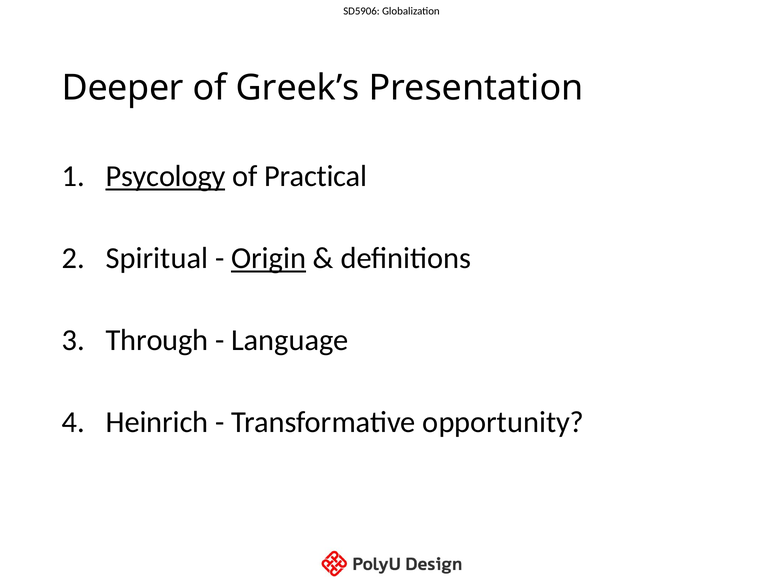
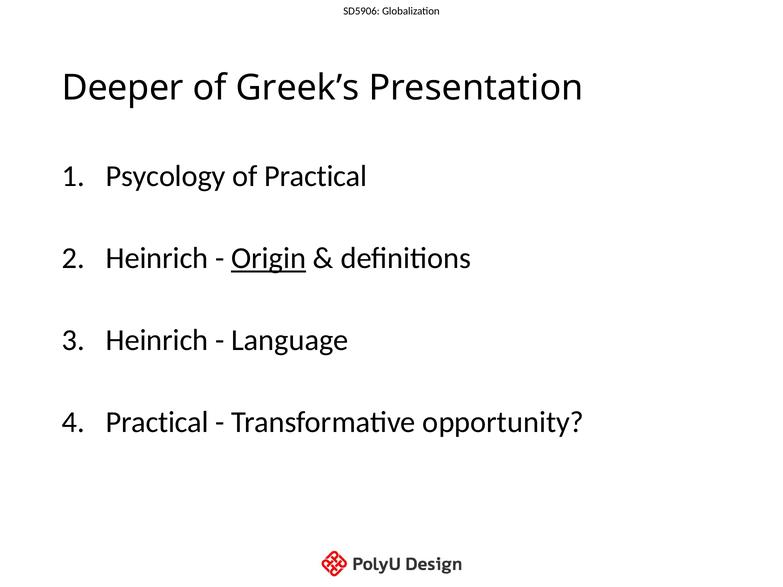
Psycology underline: present -> none
Spiritual at (157, 258): Spiritual -> Heinrich
Through at (157, 340): Through -> Heinrich
Heinrich at (157, 422): Heinrich -> Practical
